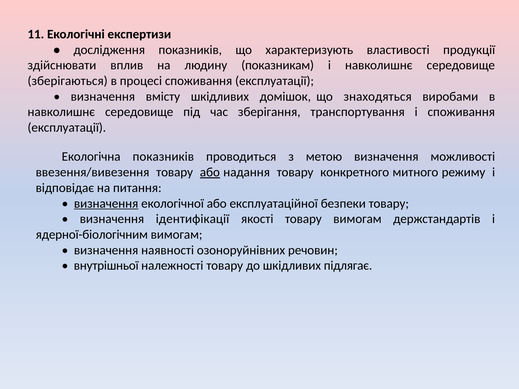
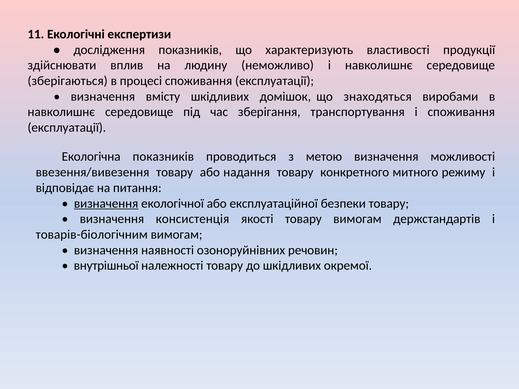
показникам: показникам -> неможливо
або at (210, 172) underline: present -> none
ідентифікації: ідентифікації -> консистенція
ядерної-біологічним: ядерної-біологічним -> товарів-біологічним
підлягає: підлягає -> окремої
